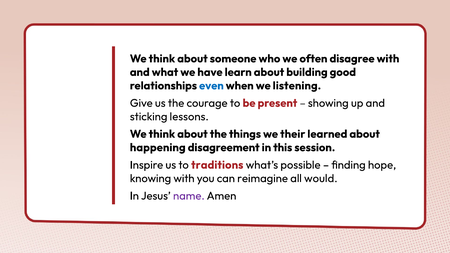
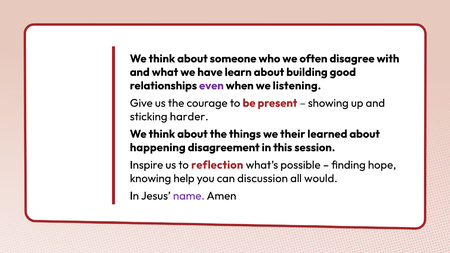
even colour: blue -> purple
lessons: lessons -> harder
traditions: traditions -> reflection
knowing with: with -> help
reimagine: reimagine -> discussion
